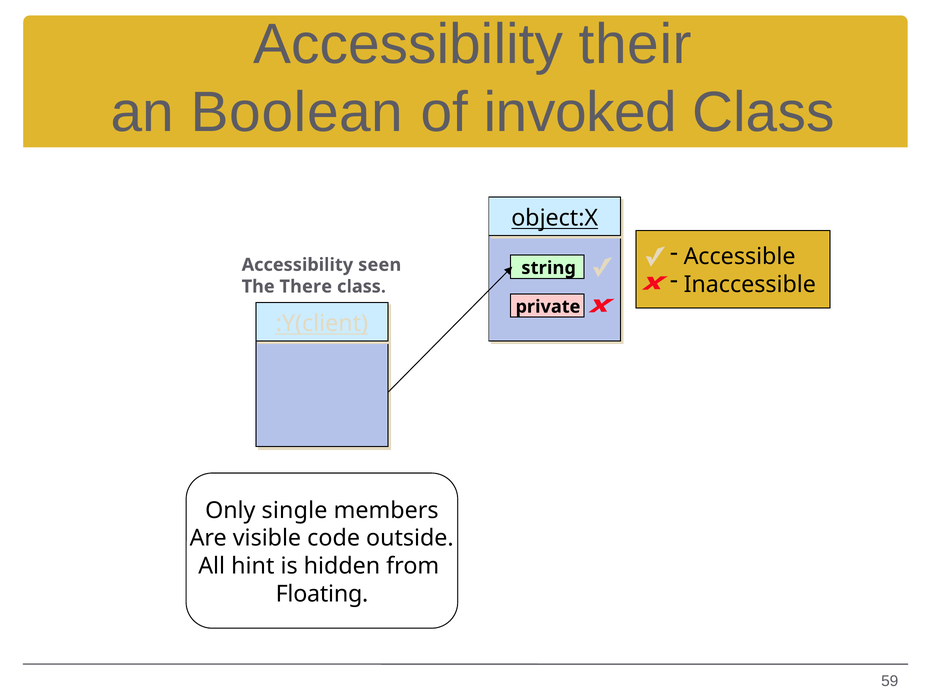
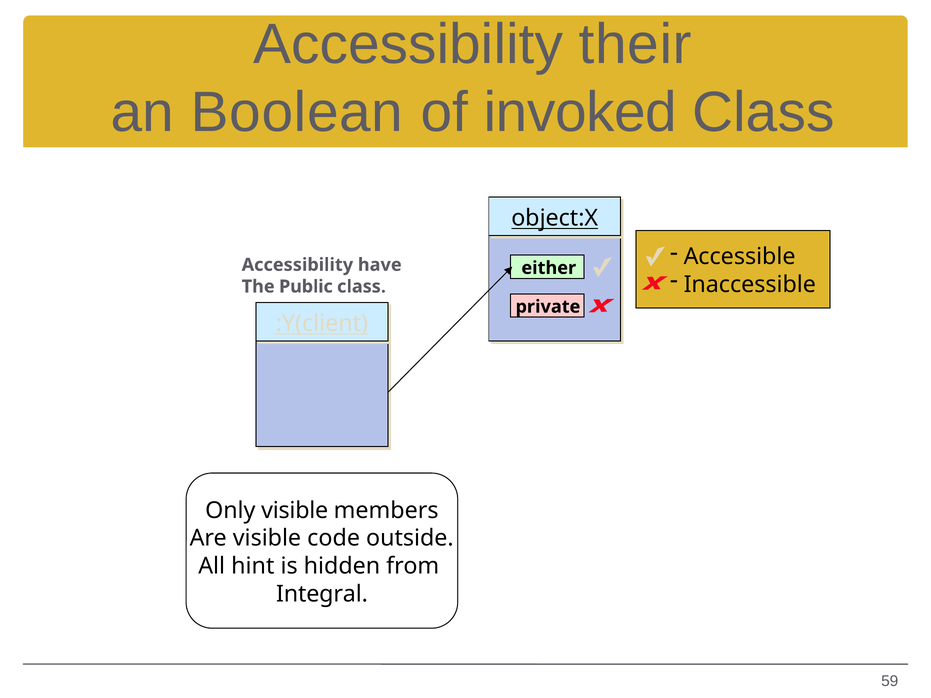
seen: seen -> have
string: string -> either
There: There -> Public
Only single: single -> visible
Floating: Floating -> Integral
